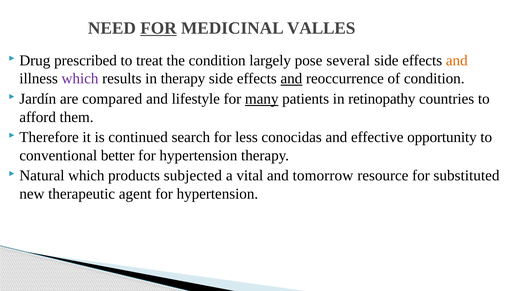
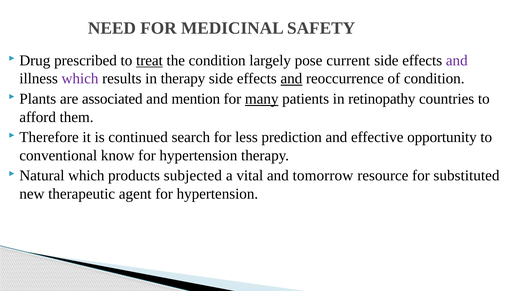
FOR at (158, 28) underline: present -> none
VALLES: VALLES -> SAFETY
treat underline: none -> present
several: several -> current
and at (457, 61) colour: orange -> purple
Jardín: Jardín -> Plants
compared: compared -> associated
lifestyle: lifestyle -> mention
conocidas: conocidas -> prediction
better: better -> know
